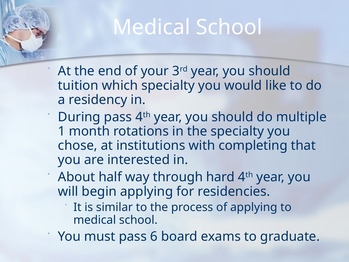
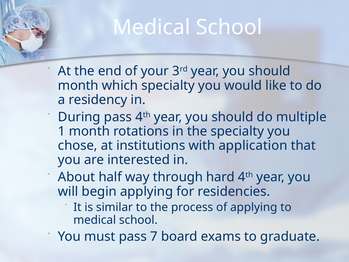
tuition at (78, 85): tuition -> month
completing: completing -> application
6: 6 -> 7
